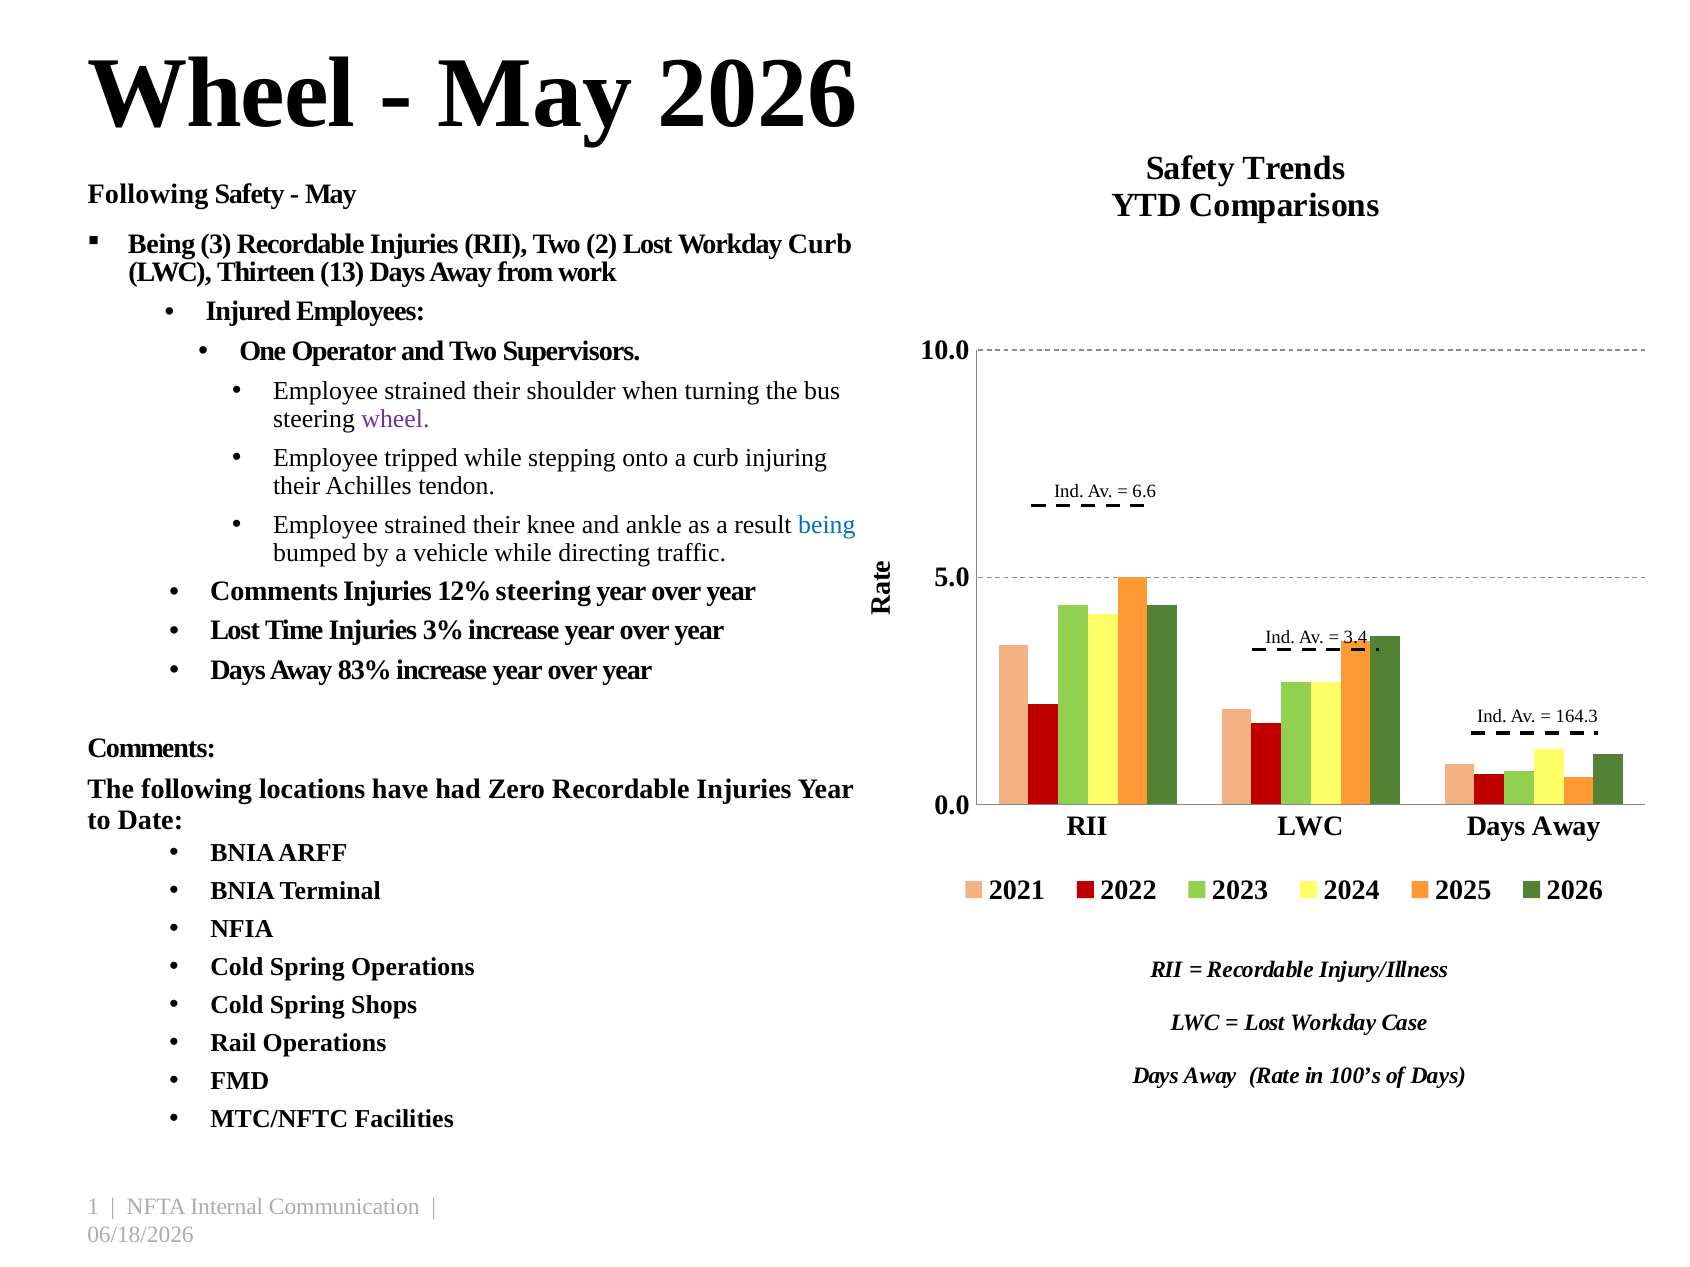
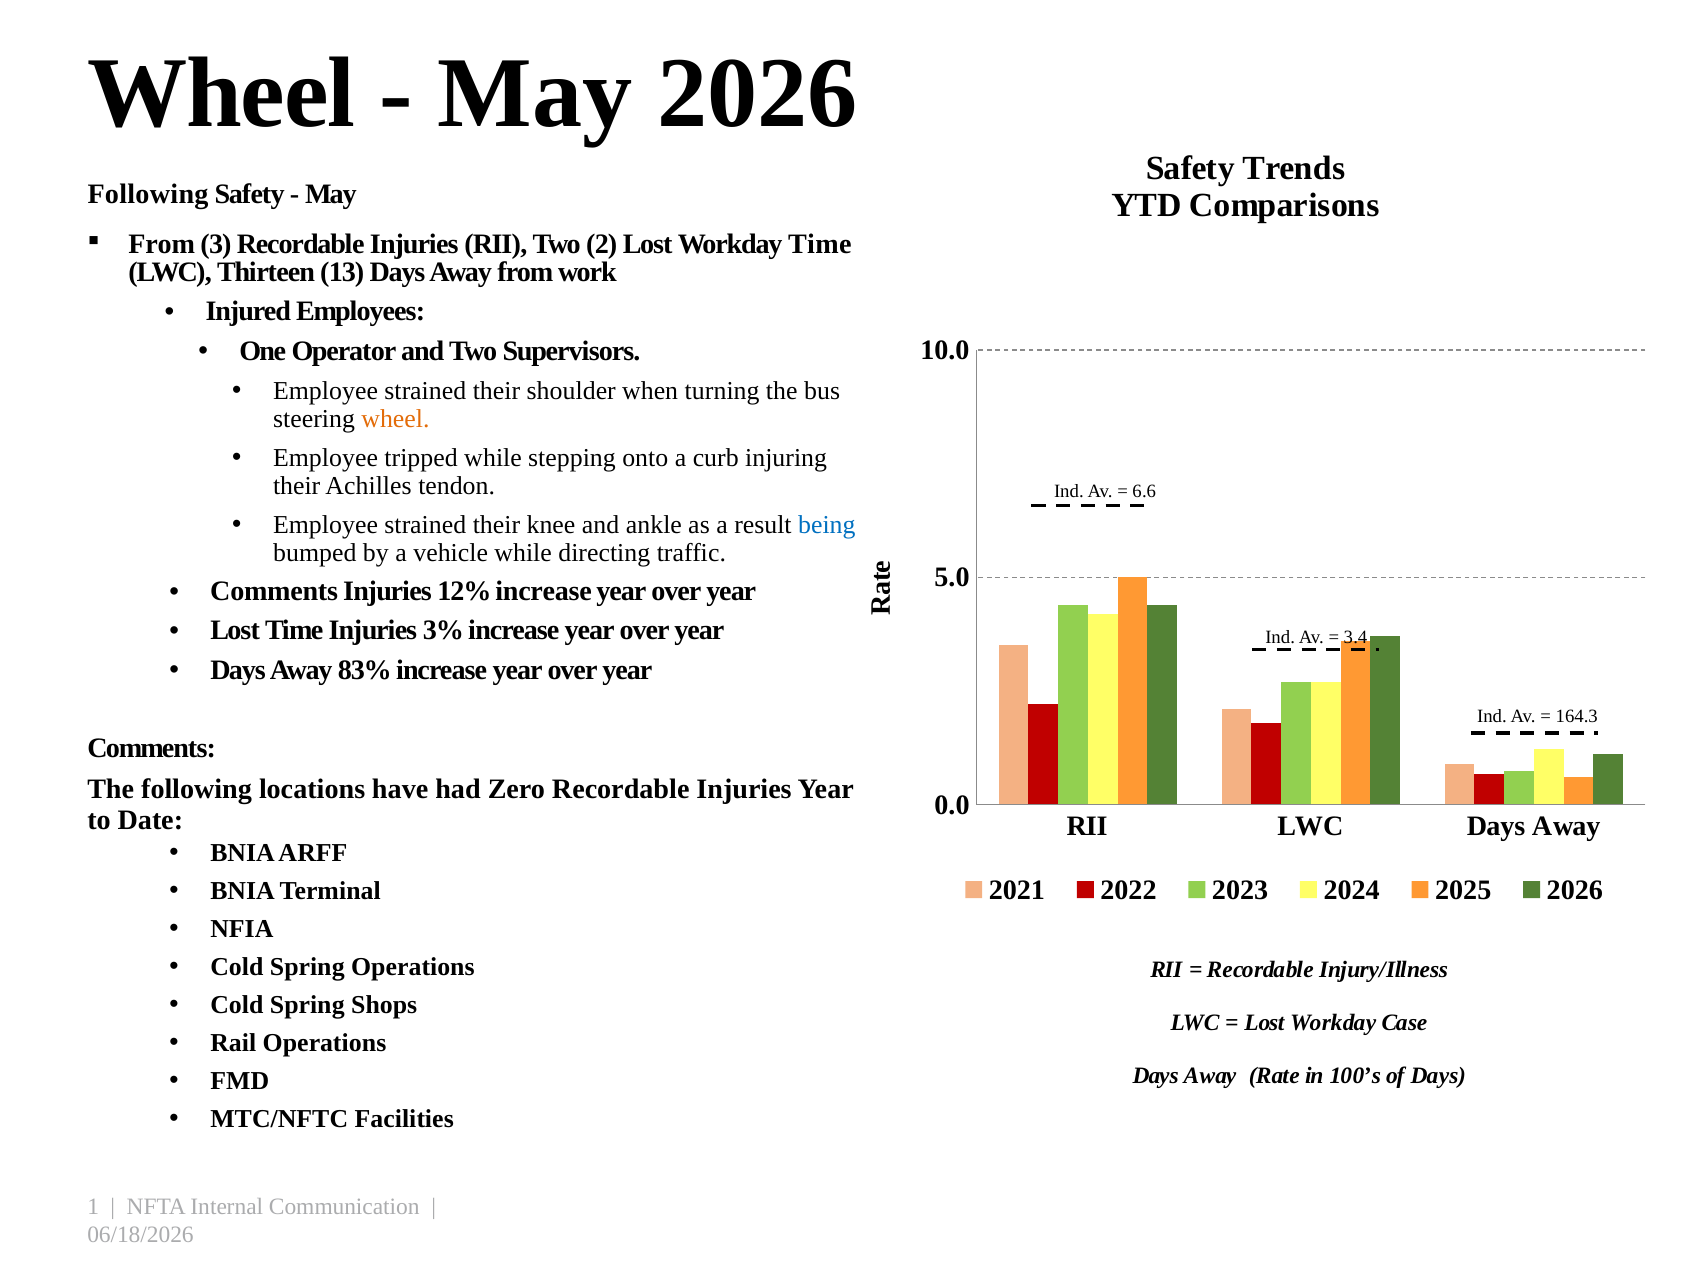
Being at (162, 245): Being -> From
Workday Curb: Curb -> Time
wheel at (395, 419) colour: purple -> orange
12% steering: steering -> increase
